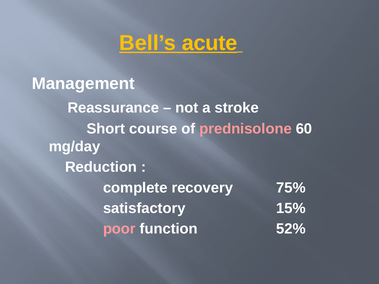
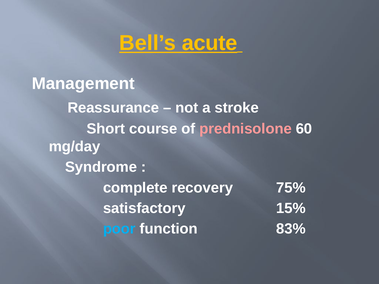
Reduction: Reduction -> Syndrome
poor colour: pink -> light blue
52%: 52% -> 83%
